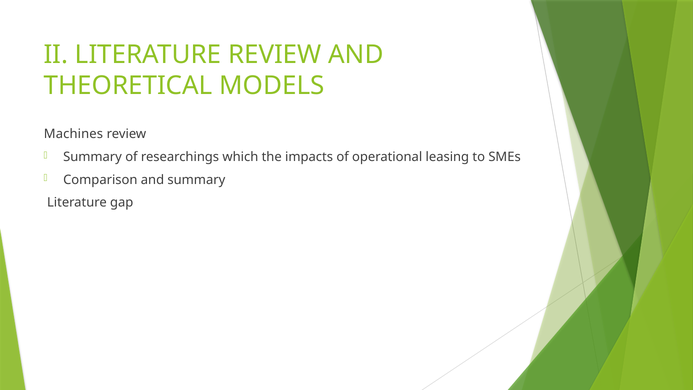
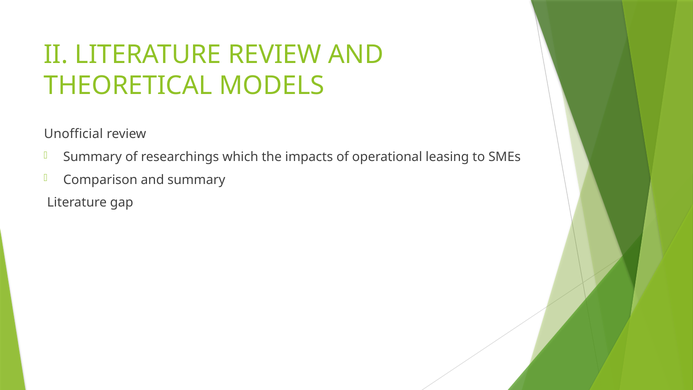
Machines: Machines -> Unofficial
